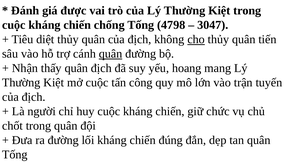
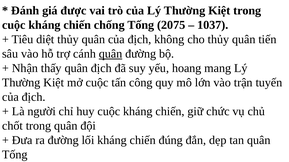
4798: 4798 -> 2075
3047: 3047 -> 1037
cho underline: present -> none
